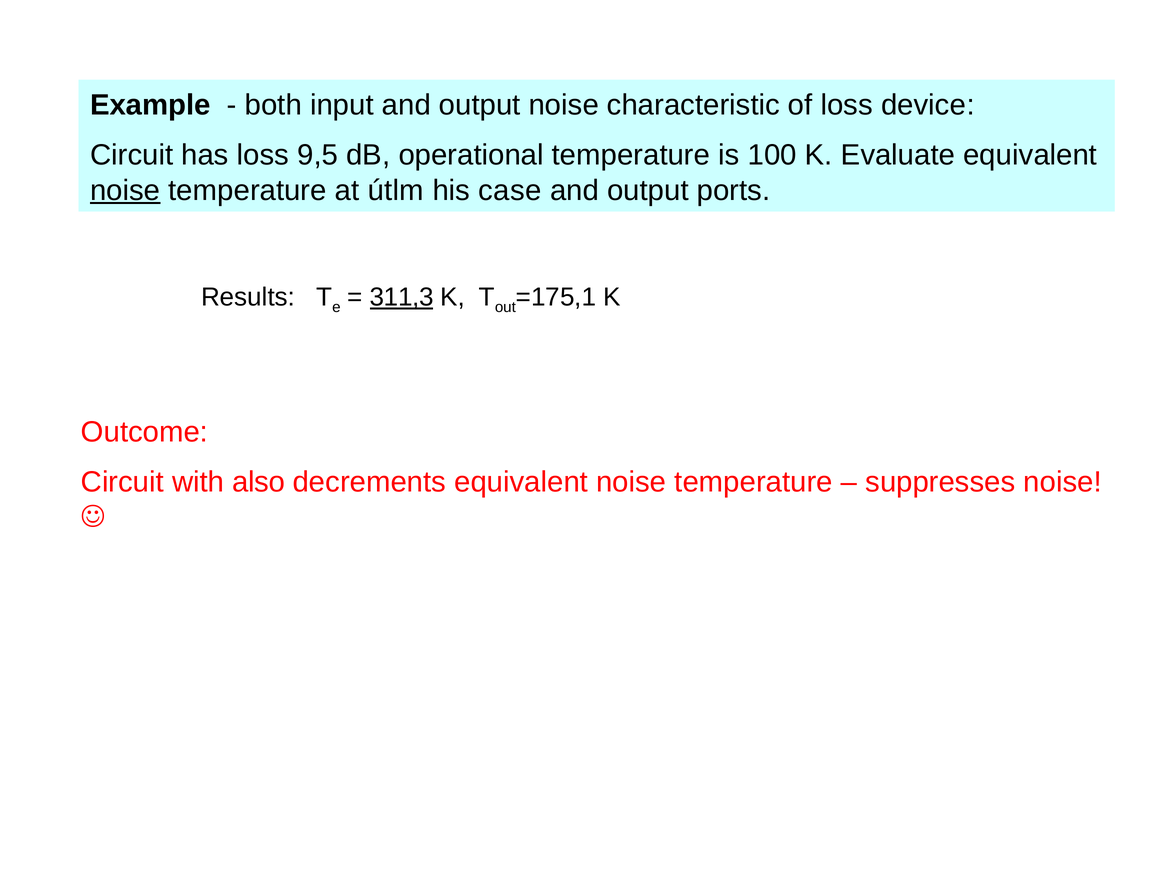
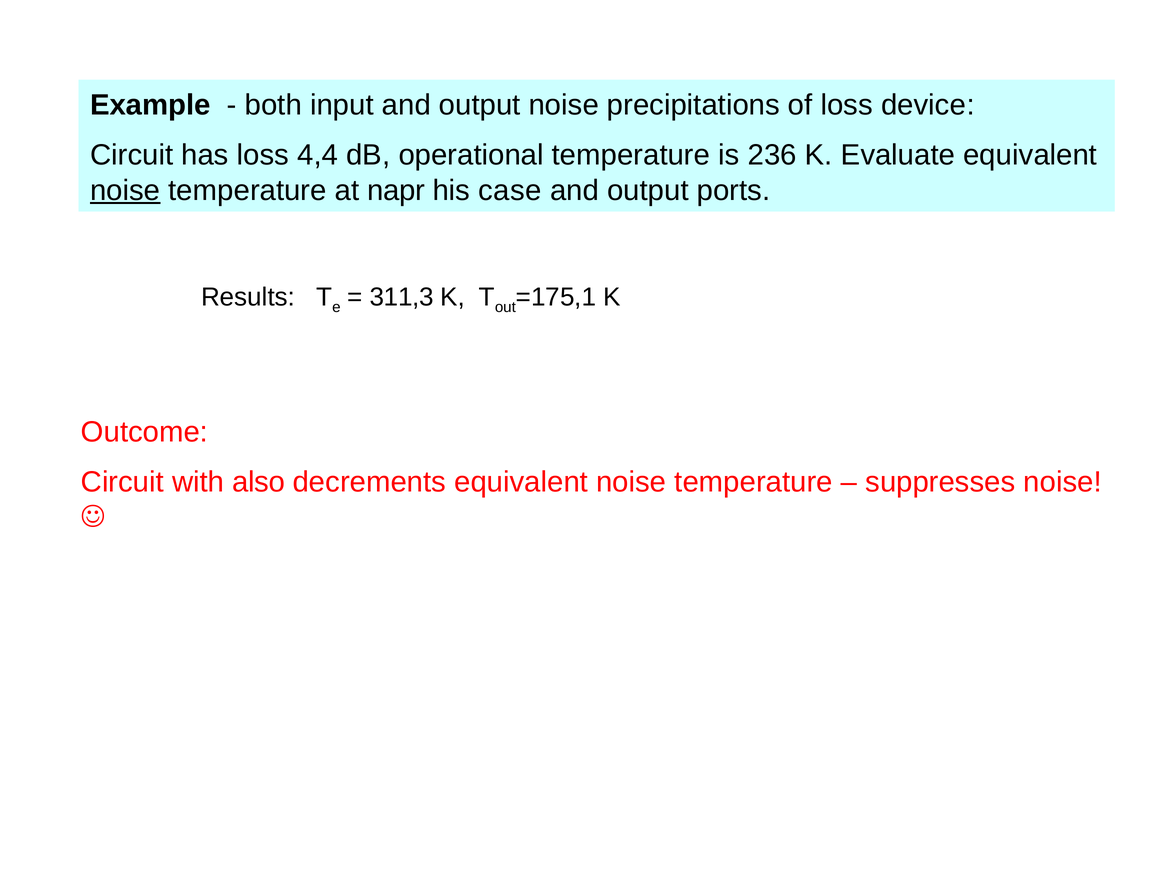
characteristic: characteristic -> precipitations
9,5: 9,5 -> 4,4
100: 100 -> 236
útlm: útlm -> napr
311,3 underline: present -> none
